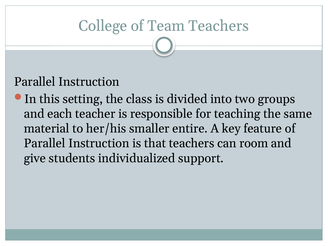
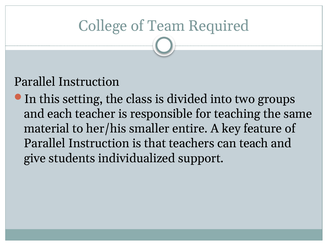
Team Teachers: Teachers -> Required
room: room -> teach
